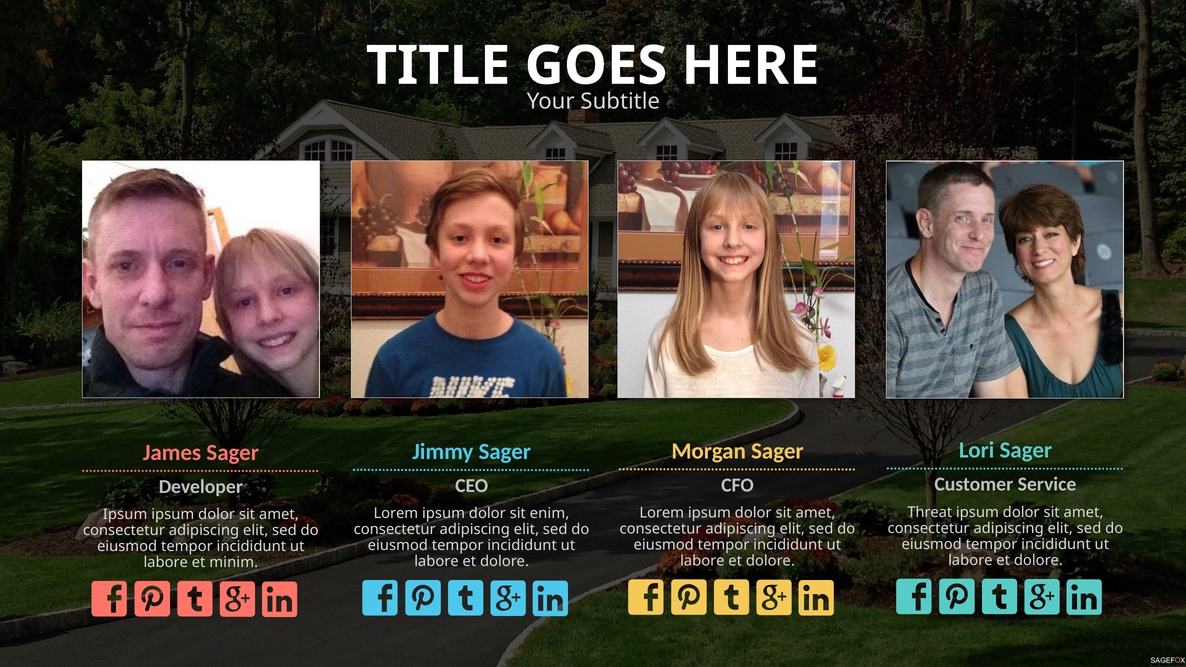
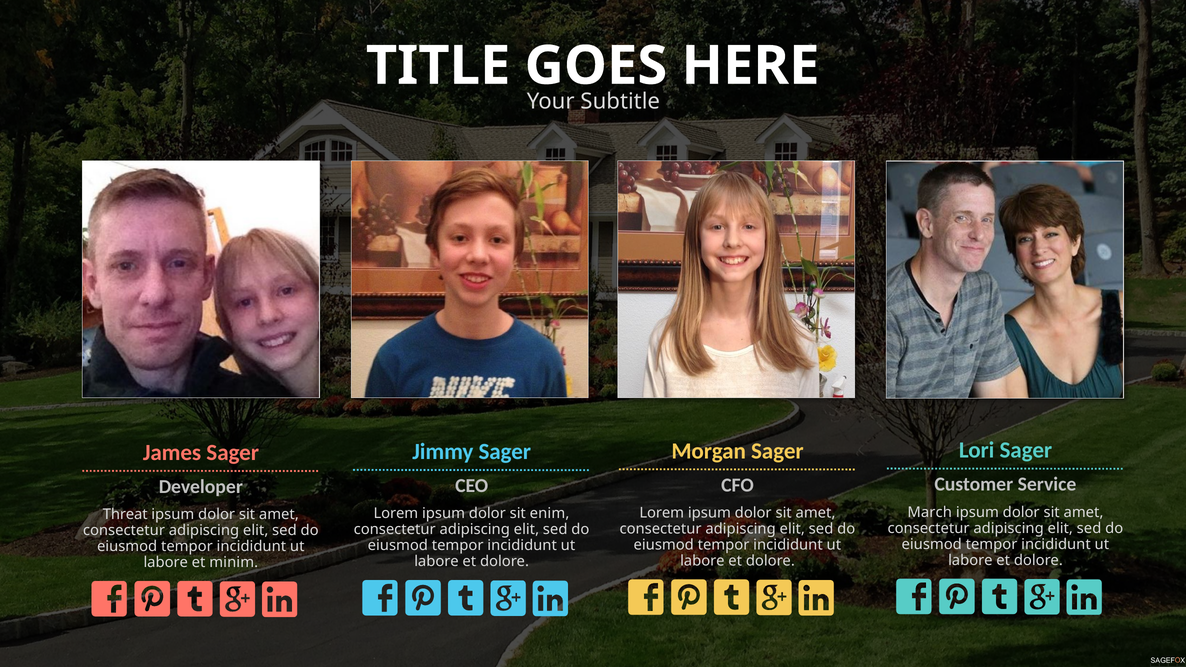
Threat: Threat -> March
Ipsum at (125, 515): Ipsum -> Threat
